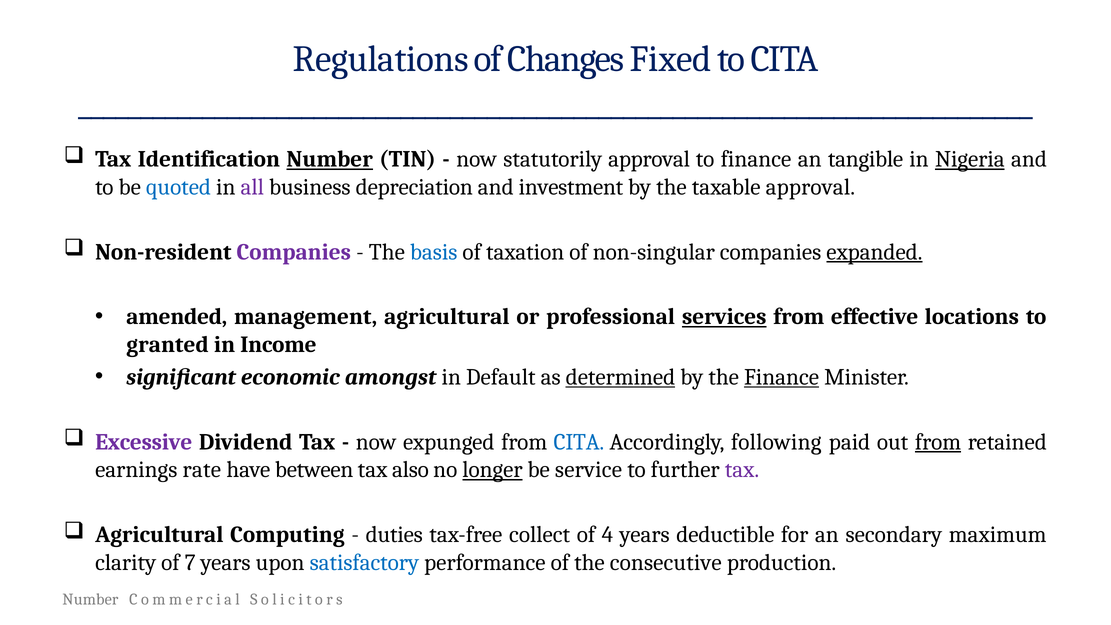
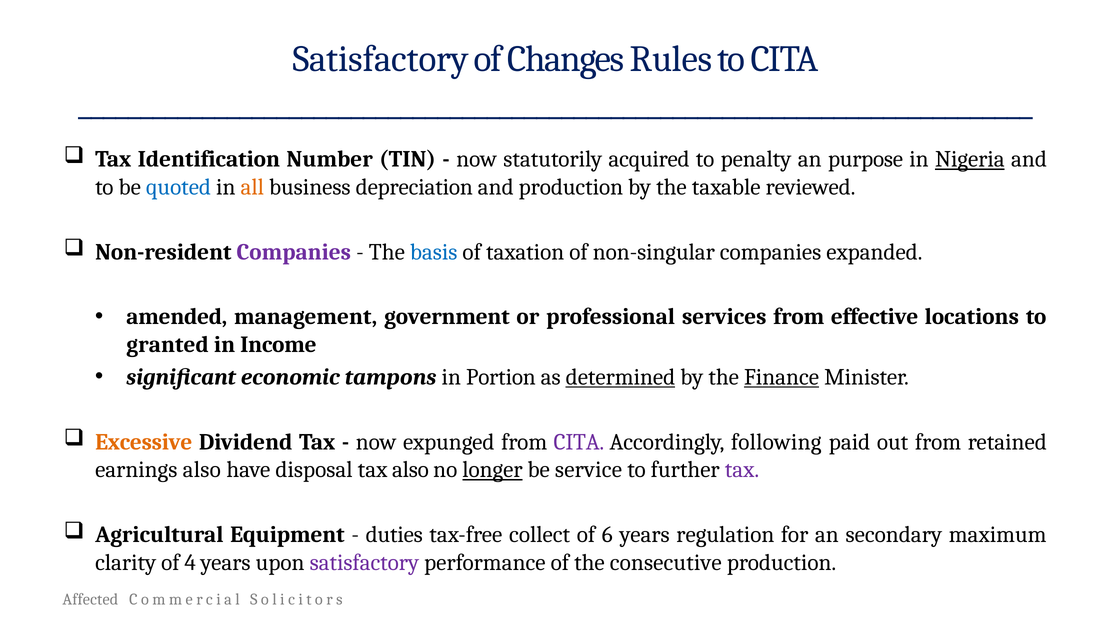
Regulations at (381, 59): Regulations -> Satisfactory
Fixed: Fixed -> Rules
Number at (330, 159) underline: present -> none
statutorily approval: approval -> acquired
to finance: finance -> penalty
tangible: tangible -> purpose
all colour: purple -> orange
and investment: investment -> production
taxable approval: approval -> reviewed
expanded underline: present -> none
management agricultural: agricultural -> government
services underline: present -> none
amongst: amongst -> tampons
Default: Default -> Portion
Excessive colour: purple -> orange
CITA at (579, 442) colour: blue -> purple
from at (938, 442) underline: present -> none
earnings rate: rate -> also
between: between -> disposal
Computing: Computing -> Equipment
of 4: 4 -> 6
deductible: deductible -> regulation
of 7: 7 -> 4
satisfactory at (364, 562) colour: blue -> purple
Number at (90, 599): Number -> Affected
